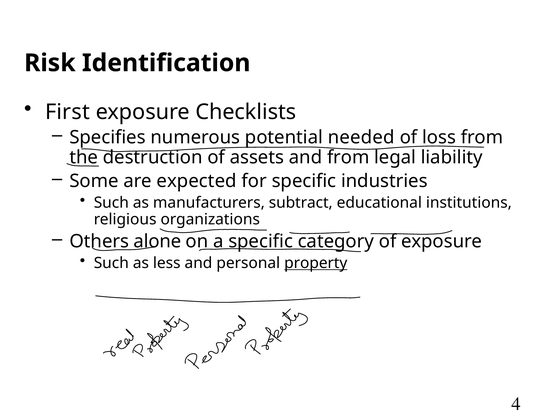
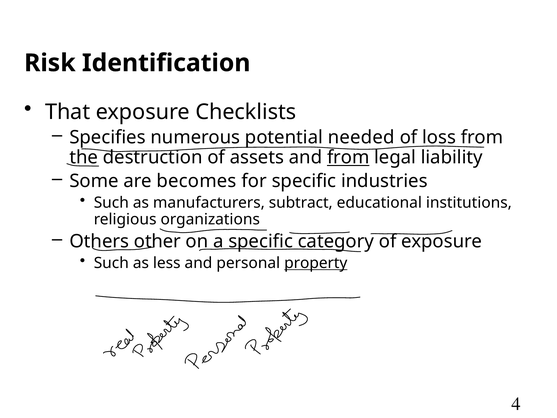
First: First -> That
from at (348, 157) underline: none -> present
expected: expected -> becomes
alone: alone -> other
